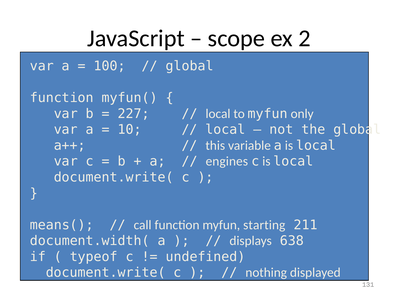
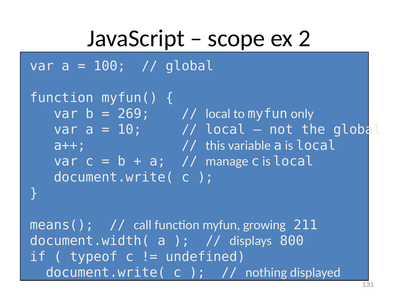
227: 227 -> 269
engines: engines -> manage
starting: starting -> growing
638: 638 -> 800
